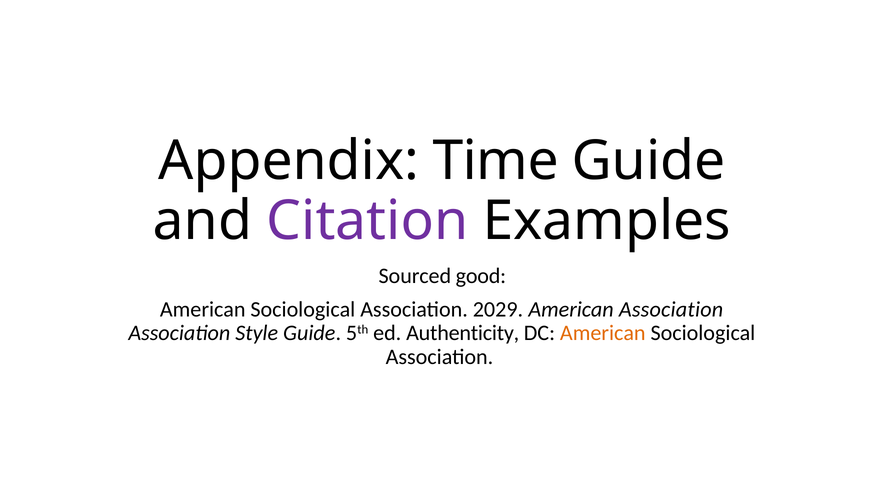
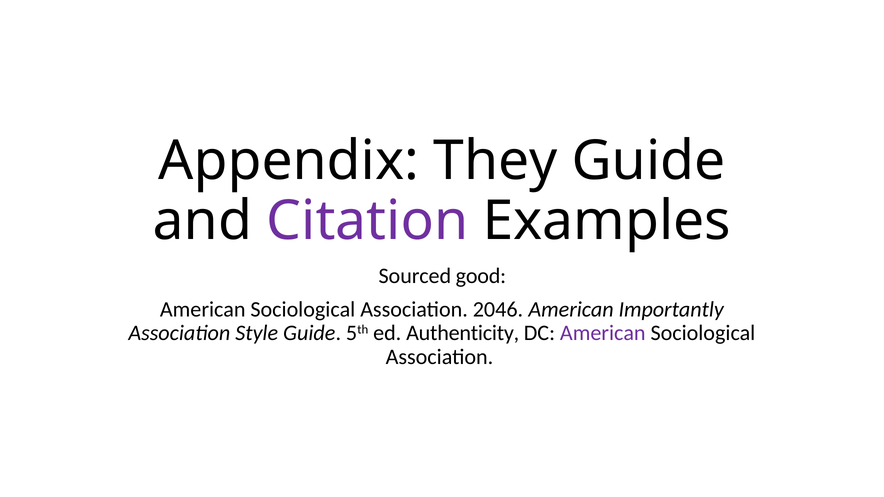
Time: Time -> They
2029: 2029 -> 2046
American Association: Association -> Importantly
American at (603, 333) colour: orange -> purple
